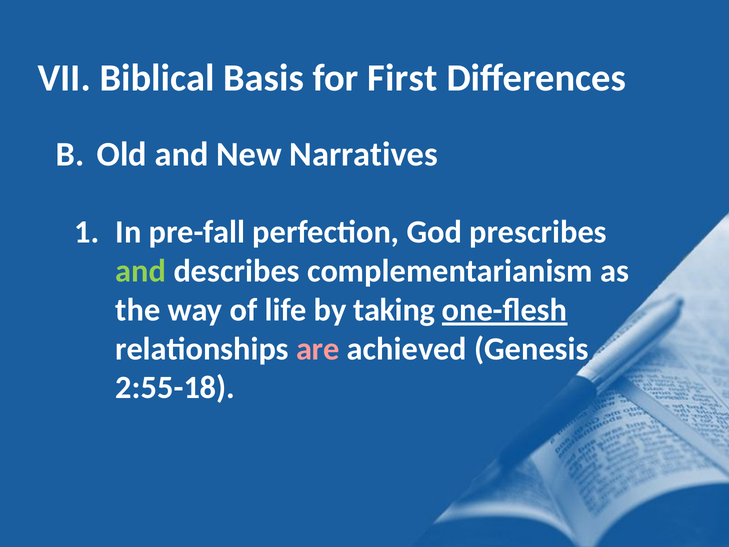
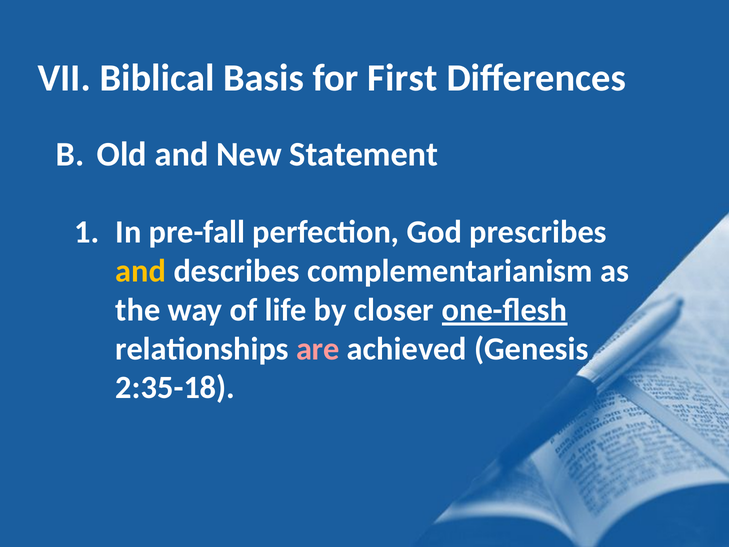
Narratives: Narratives -> Statement
and at (141, 271) colour: light green -> yellow
taking: taking -> closer
2:55-18: 2:55-18 -> 2:35-18
